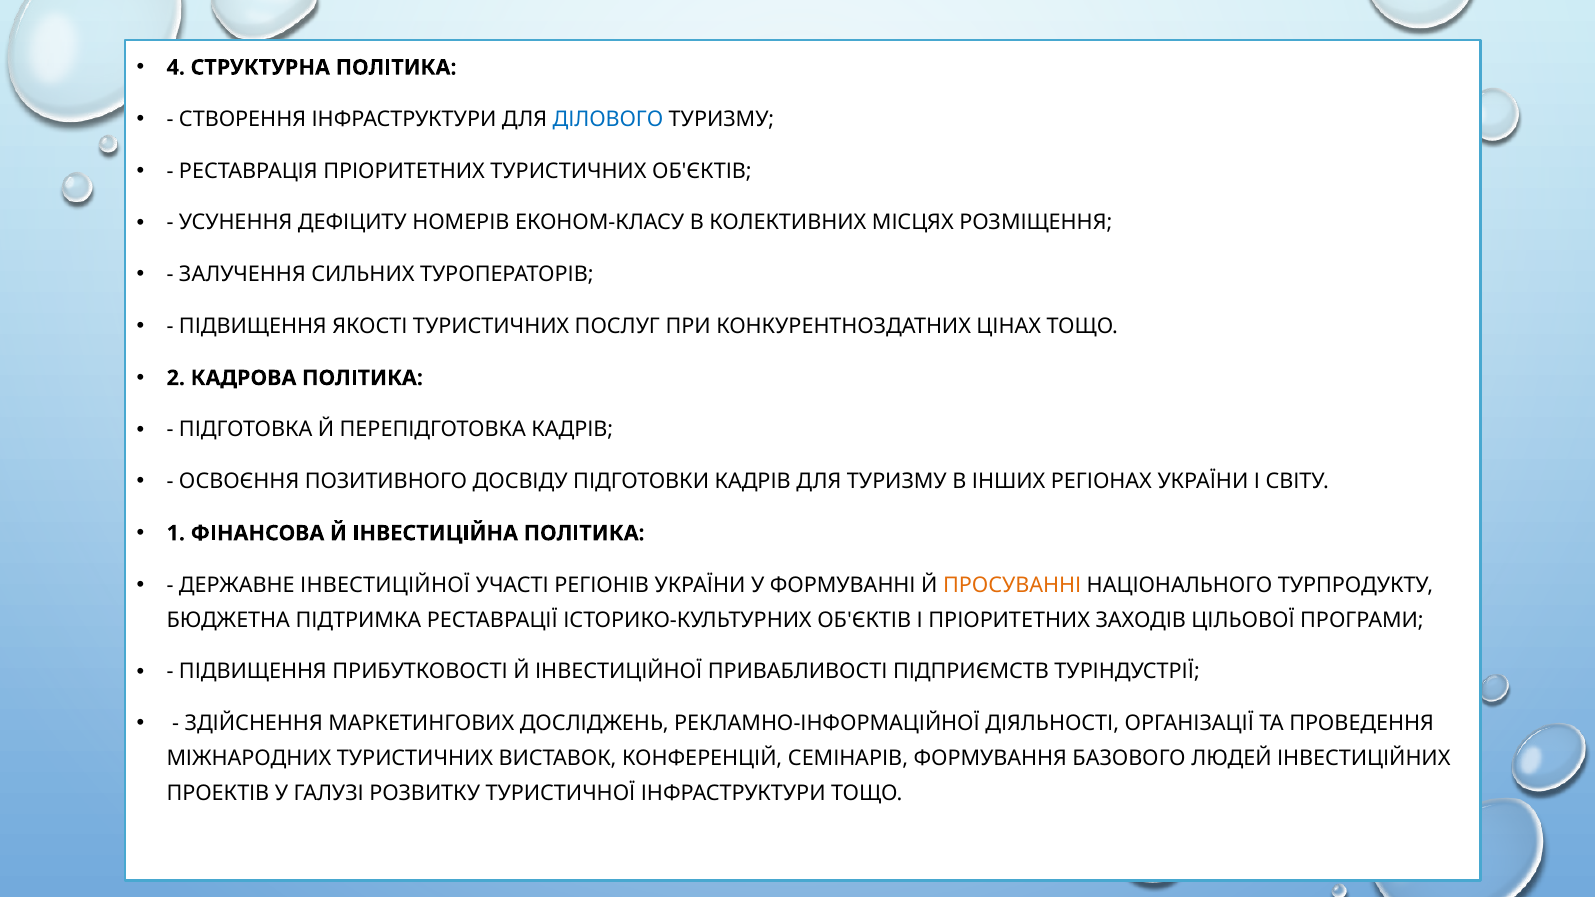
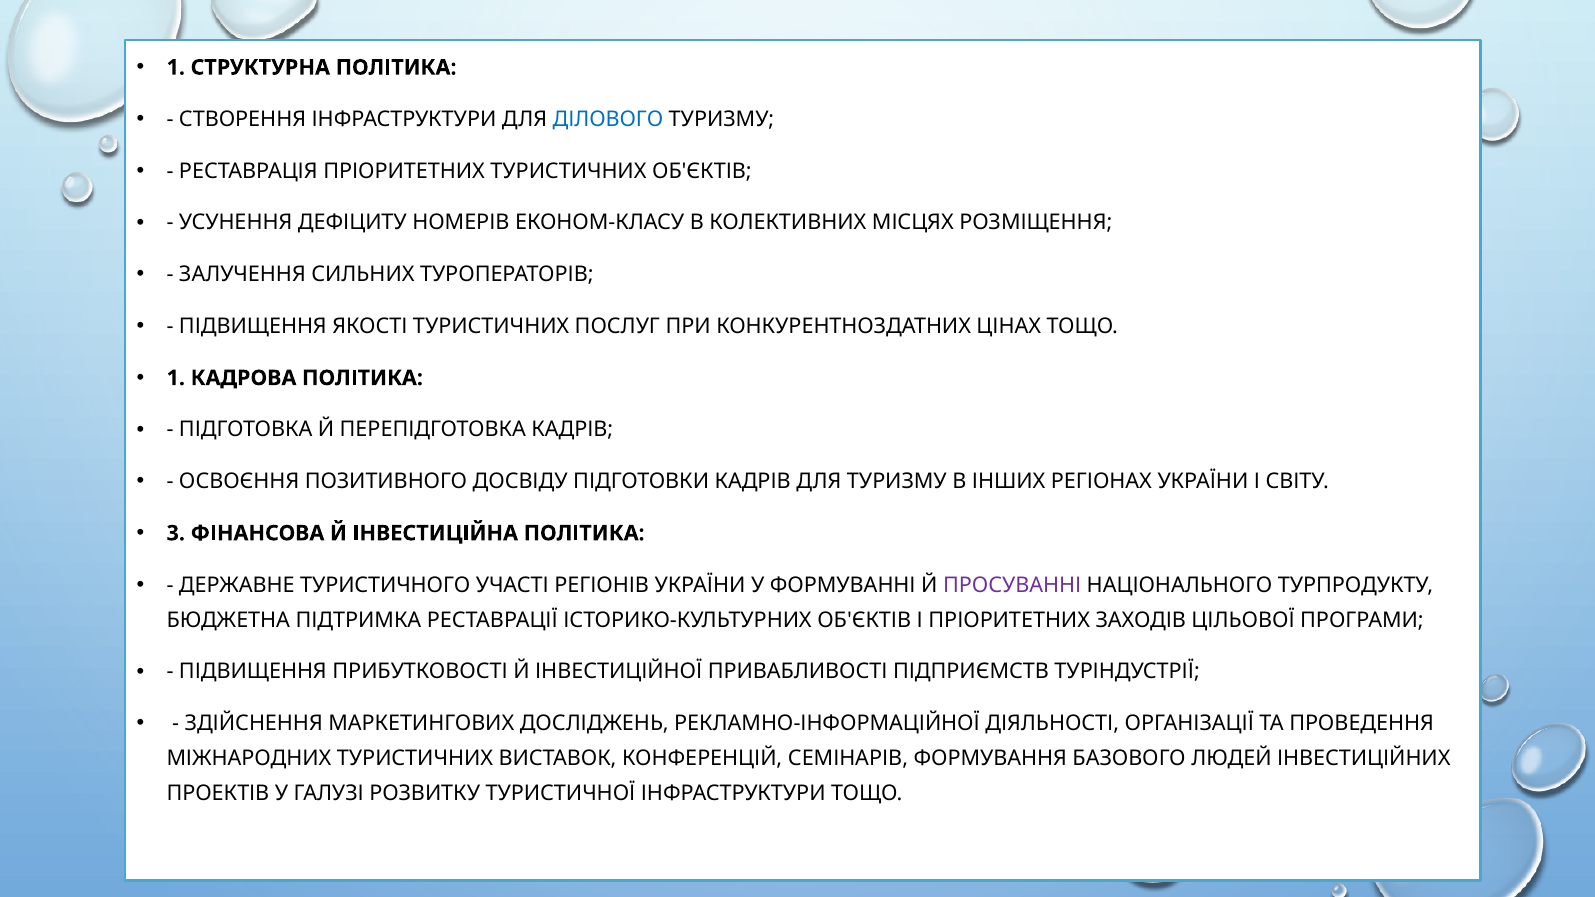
4 at (176, 68): 4 -> 1
2 at (176, 378): 2 -> 1
1: 1 -> 3
ДЕРЖАВНЕ ІНВЕСТИЦІЙНОЇ: ІНВЕСТИЦІЙНОЇ -> ТУРИСТИЧНОГО
ПРОСУВАННІ colour: orange -> purple
